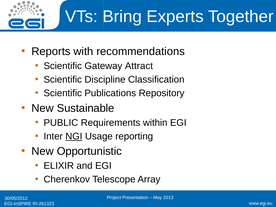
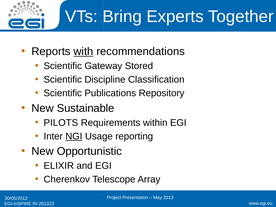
with underline: none -> present
Attract: Attract -> Stored
PUBLIC: PUBLIC -> PILOTS
